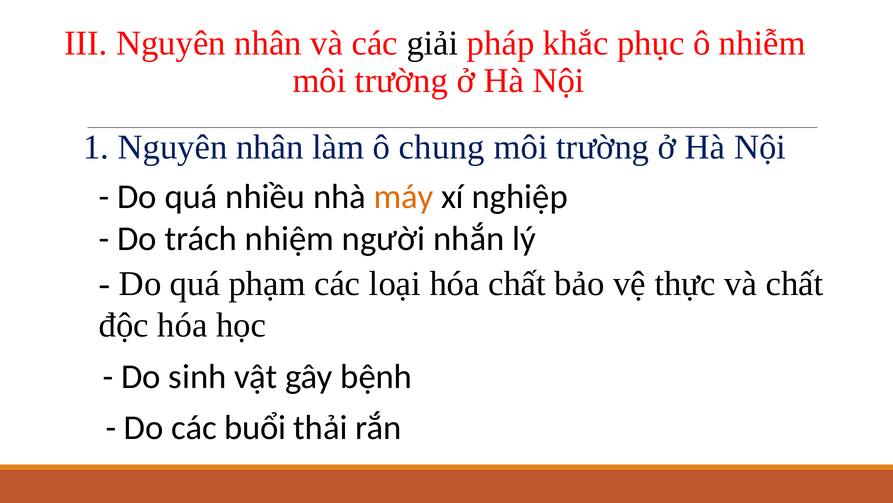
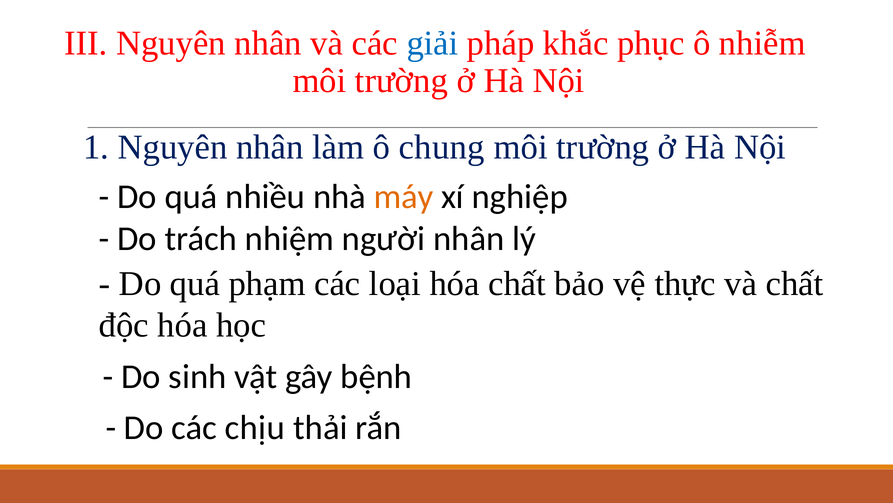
giải colour: black -> blue
người nhắn: nhắn -> nhân
buổi: buổi -> chịu
